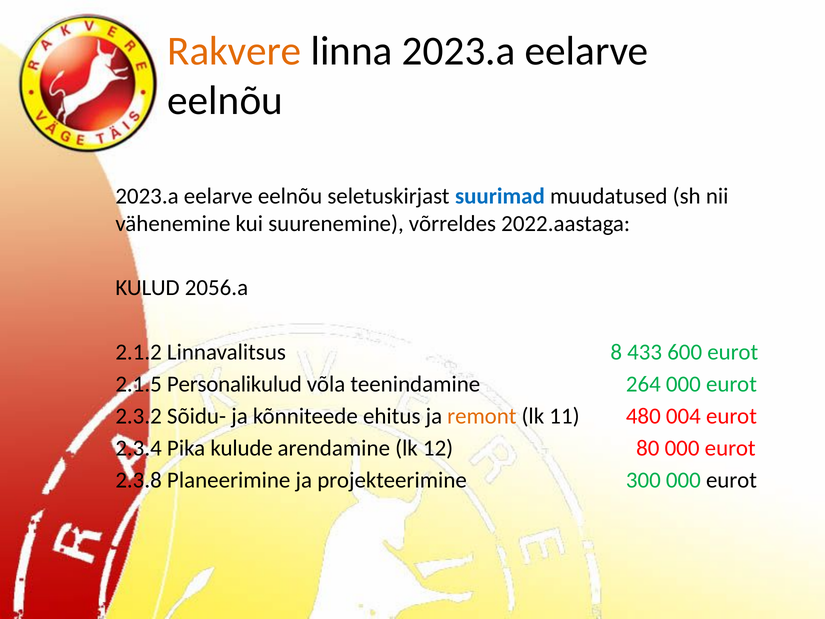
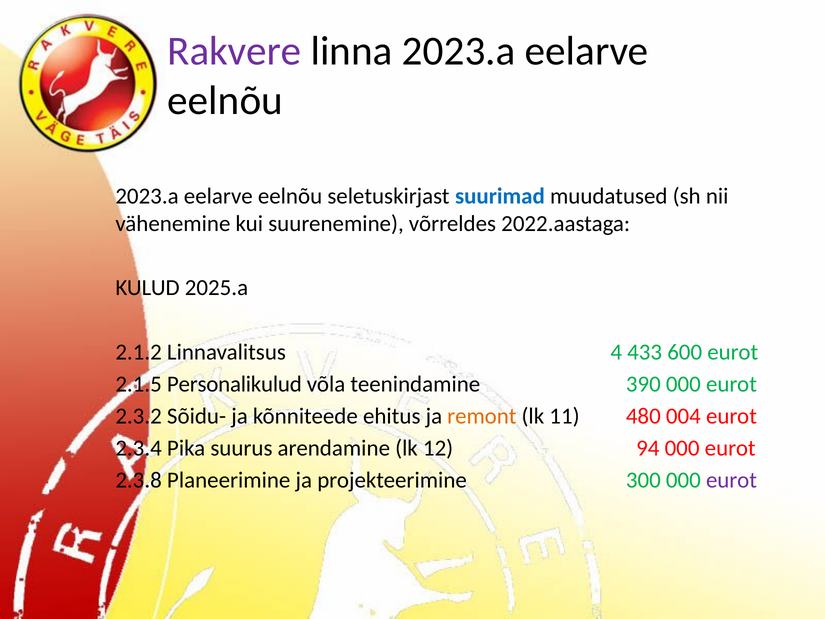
Rakvere colour: orange -> purple
2056.a: 2056.a -> 2025.a
8: 8 -> 4
264: 264 -> 390
kulude: kulude -> suurus
80: 80 -> 94
eurot at (731, 480) colour: black -> purple
